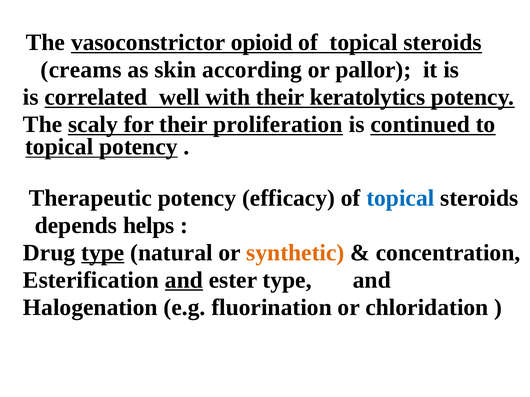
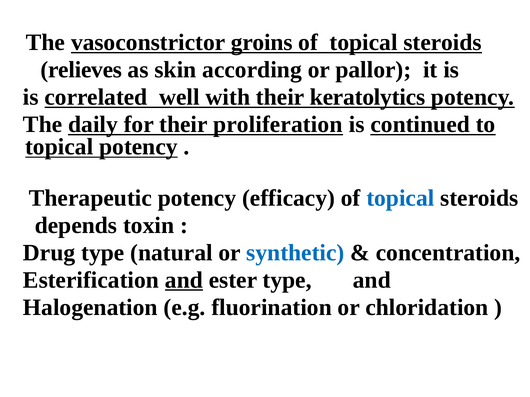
opioid: opioid -> groins
creams: creams -> relieves
scaly: scaly -> daily
helps: helps -> toxin
type at (103, 253) underline: present -> none
synthetic colour: orange -> blue
